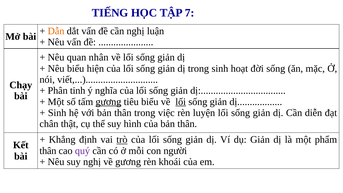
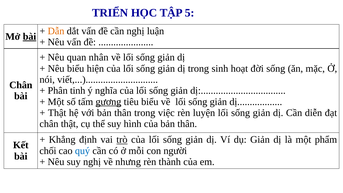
TIẾNG: TIẾNG -> TRIỂN
7: 7 -> 5
bài at (30, 37) underline: none -> present
Chạy at (21, 85): Chạy -> Chân
lối at (181, 102) underline: present -> none
Sinh at (57, 113): Sinh -> Thật
thân at (48, 151): thân -> chối
quý colour: purple -> blue
về gương: gương -> nhưng
khoái: khoái -> thành
